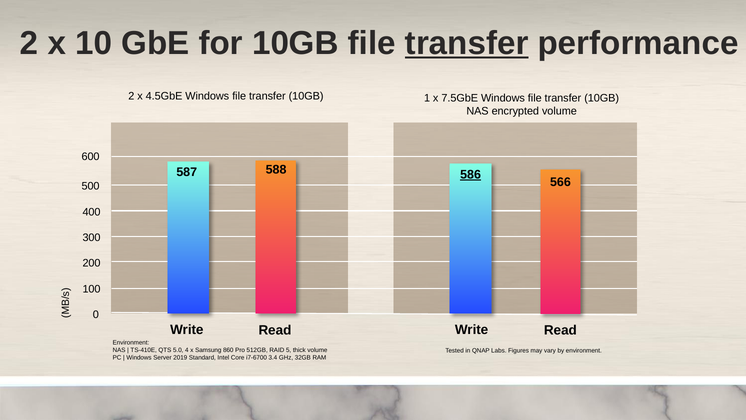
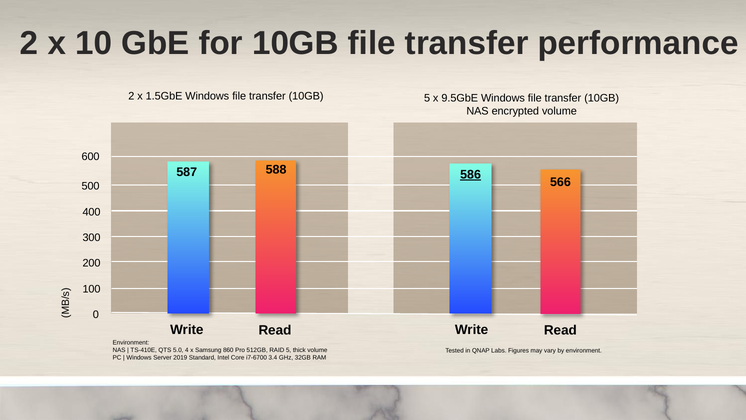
transfer at (467, 43) underline: present -> none
4.5GbE: 4.5GbE -> 1.5GbE
10GB 1: 1 -> 5
7.5GbE: 7.5GbE -> 9.5GbE
